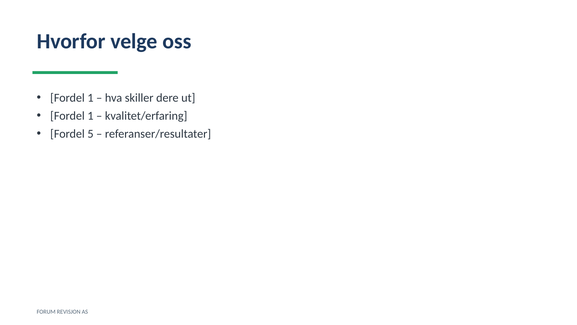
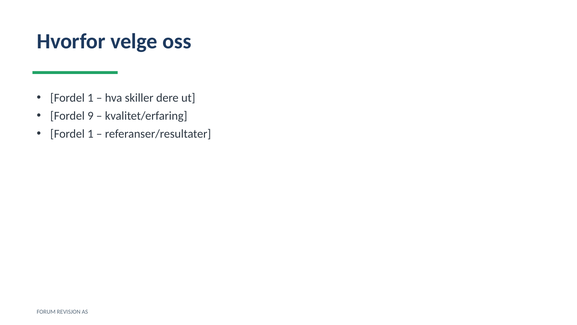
1 at (90, 116): 1 -> 9
5 at (90, 134): 5 -> 1
